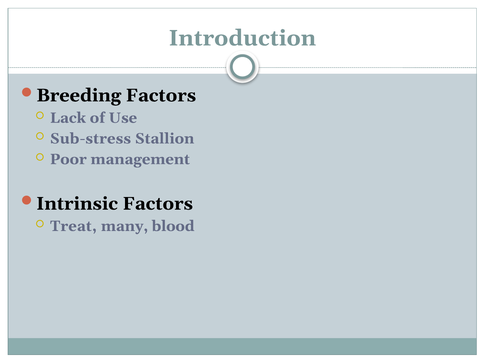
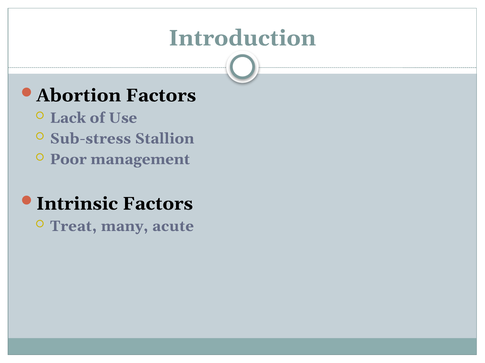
Breeding: Breeding -> Abortion
blood: blood -> acute
